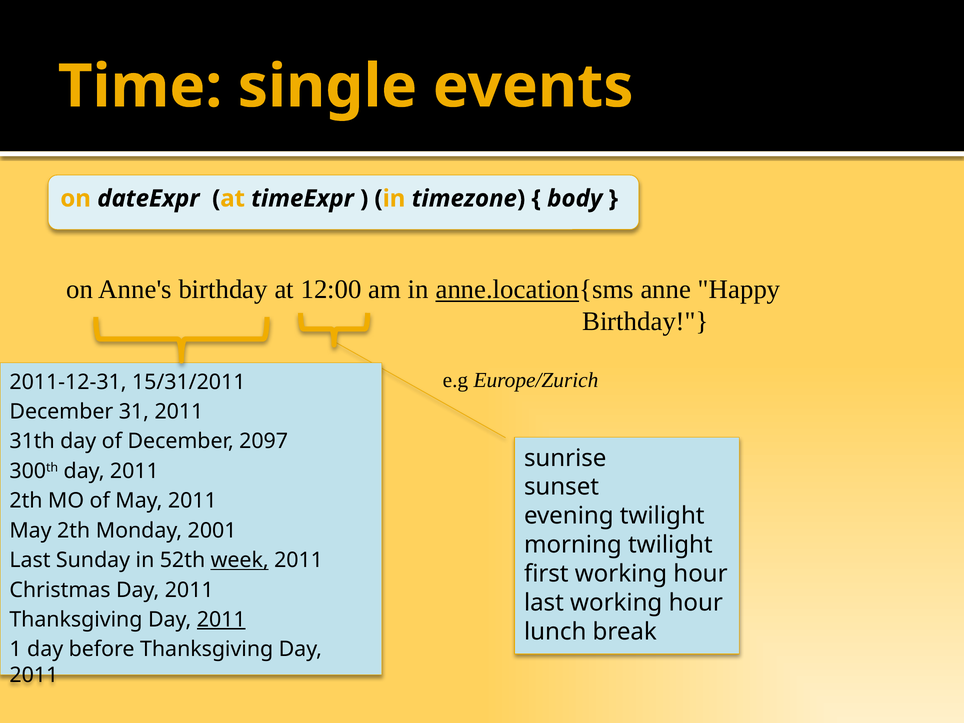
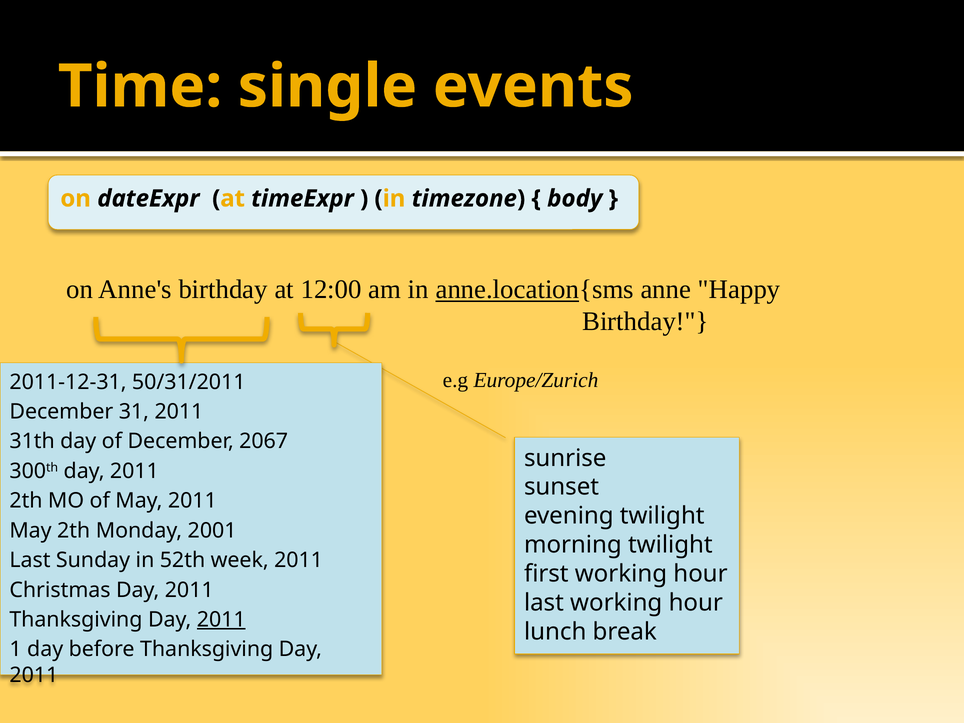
15/31/2011: 15/31/2011 -> 50/31/2011
2097: 2097 -> 2067
week underline: present -> none
